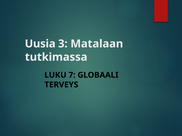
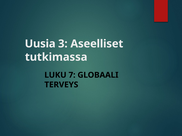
Matalaan: Matalaan -> Aseelliset
